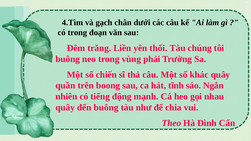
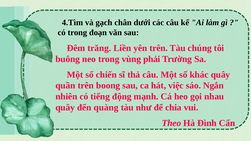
yên thổi: thổi -> trên
tĩnh: tĩnh -> việc
đến buông: buông -> quàng
